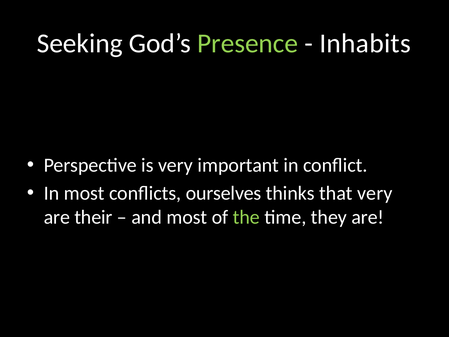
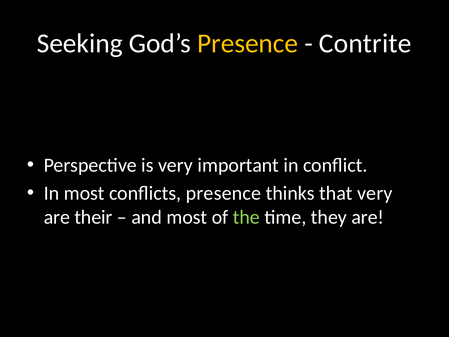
Presence at (248, 43) colour: light green -> yellow
Inhabits: Inhabits -> Contrite
conflicts ourselves: ourselves -> presence
